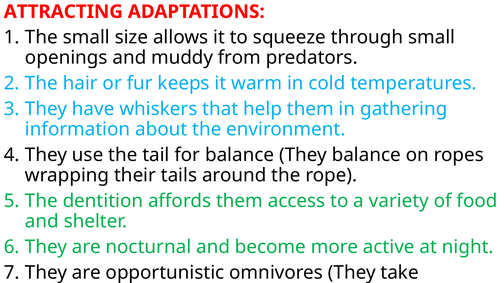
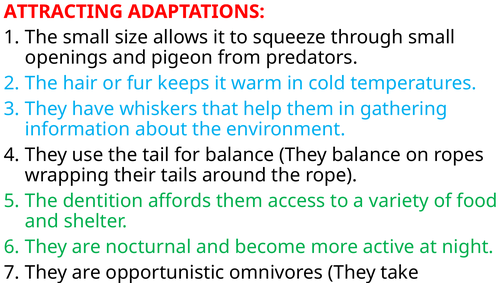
muddy: muddy -> pigeon
